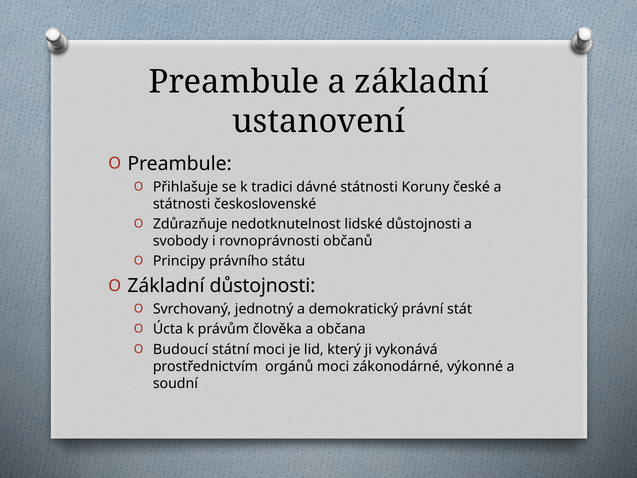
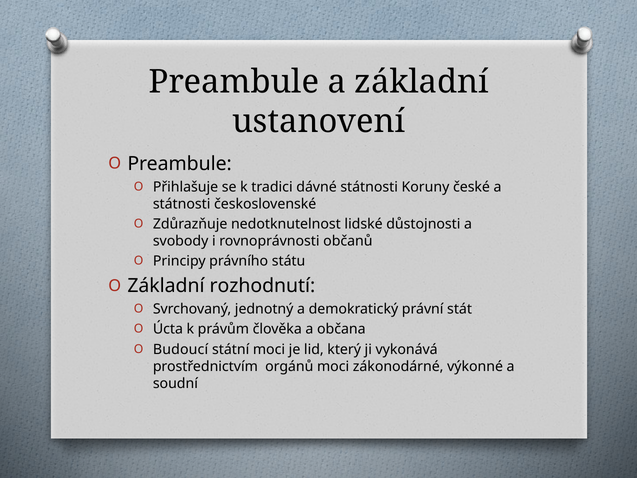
Základní důstojnosti: důstojnosti -> rozhodnutí
